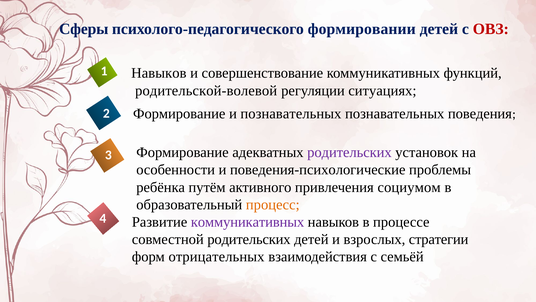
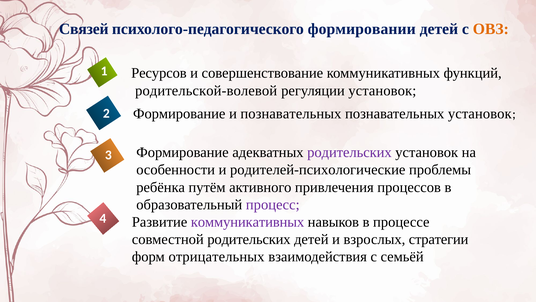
Сферы: Сферы -> Связей
ОВЗ colour: red -> orange
Навыков at (159, 73): Навыков -> Ресурсов
регуляции ситуациях: ситуациях -> установок
познавательных поведения: поведения -> установок
поведения-психологические: поведения-психологические -> родителей-психологические
социумом: социумом -> процессов
процесс colour: orange -> purple
